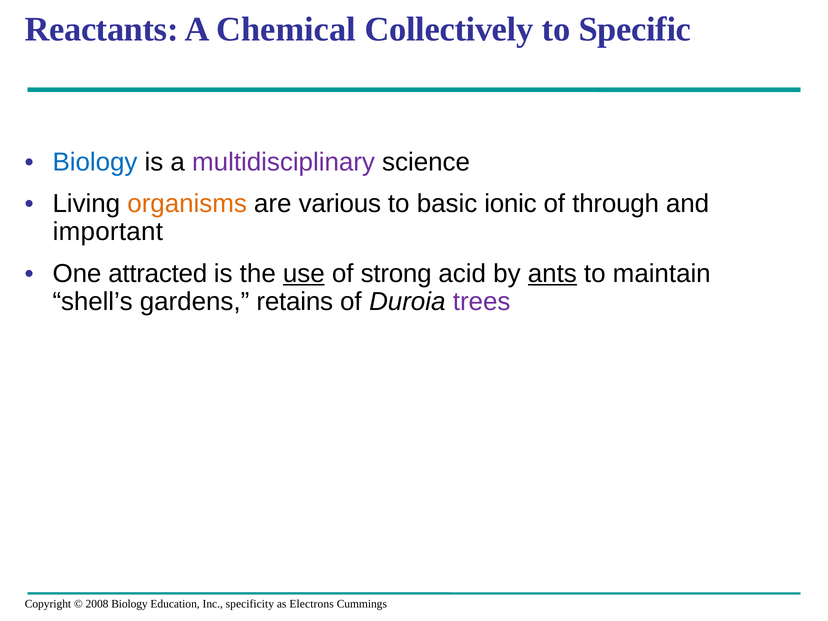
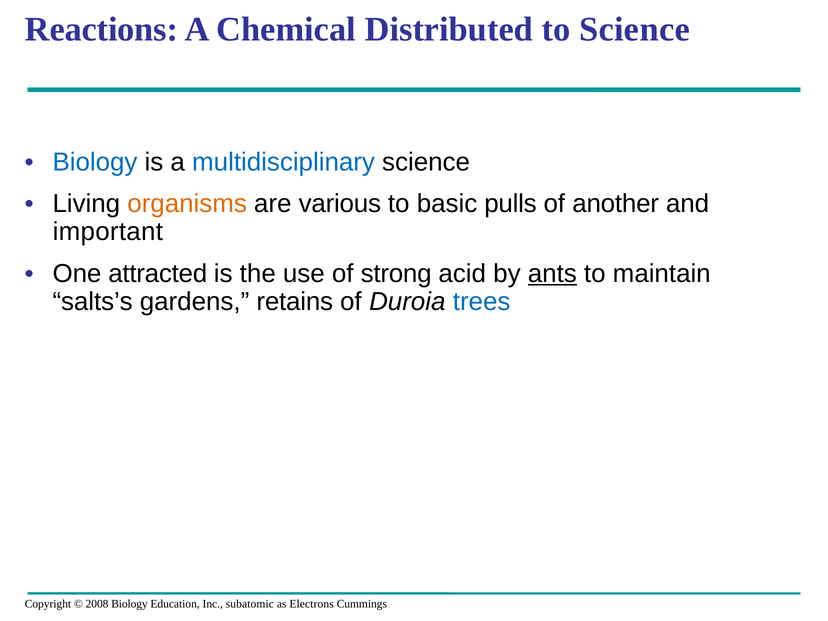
Reactants: Reactants -> Reactions
Collectively: Collectively -> Distributed
to Specific: Specific -> Science
multidisciplinary colour: purple -> blue
ionic: ionic -> pulls
through: through -> another
use underline: present -> none
shell’s: shell’s -> salts’s
trees colour: purple -> blue
specificity: specificity -> subatomic
